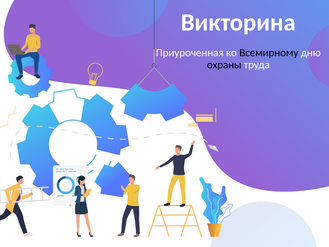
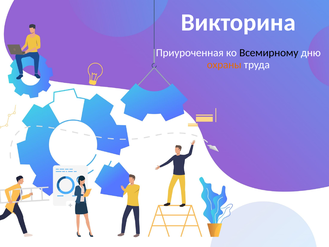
охраны colour: black -> orange
